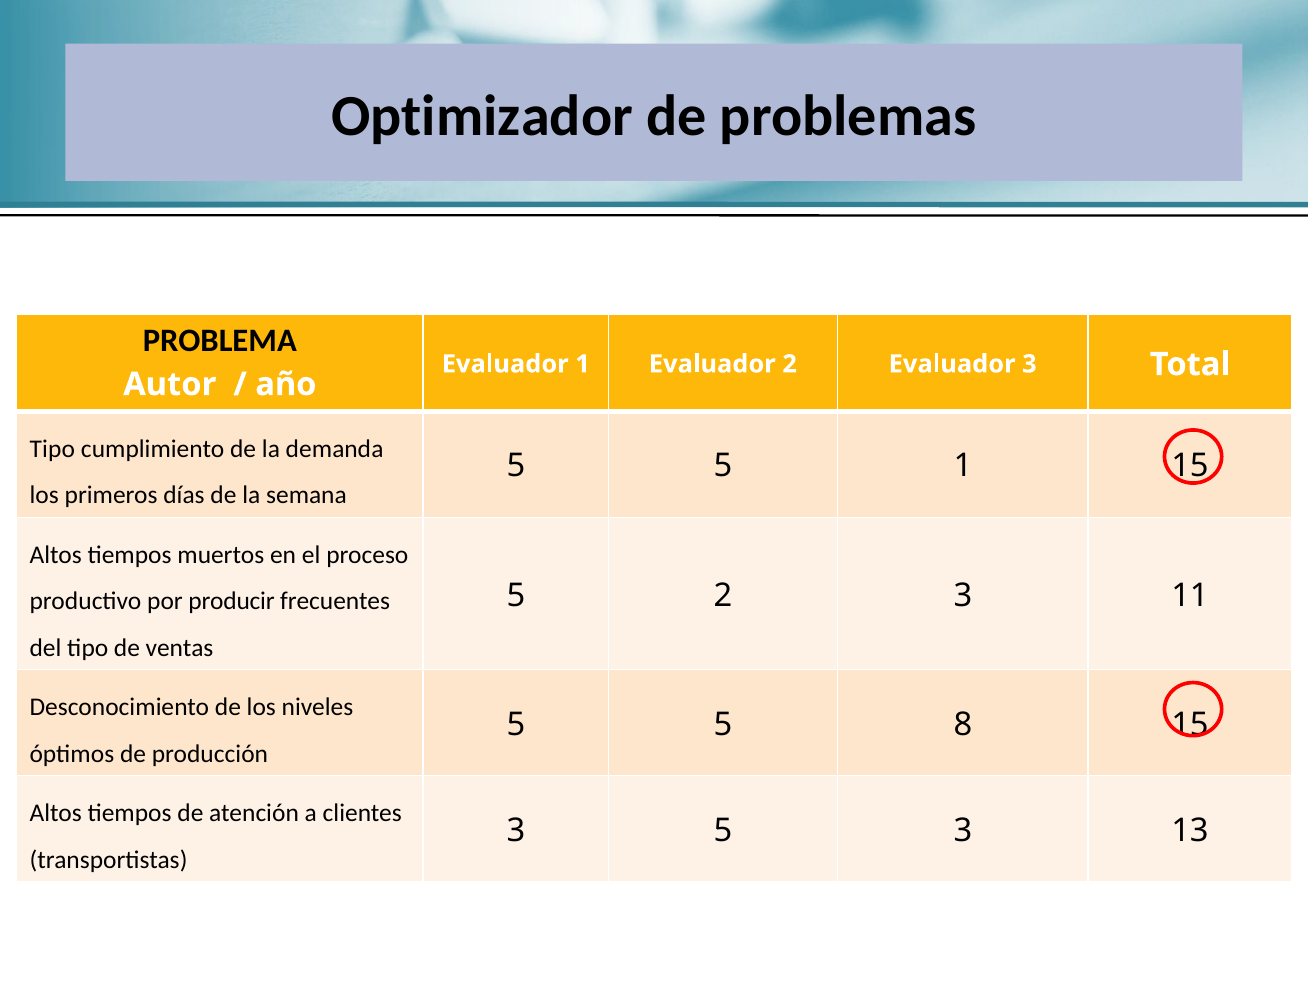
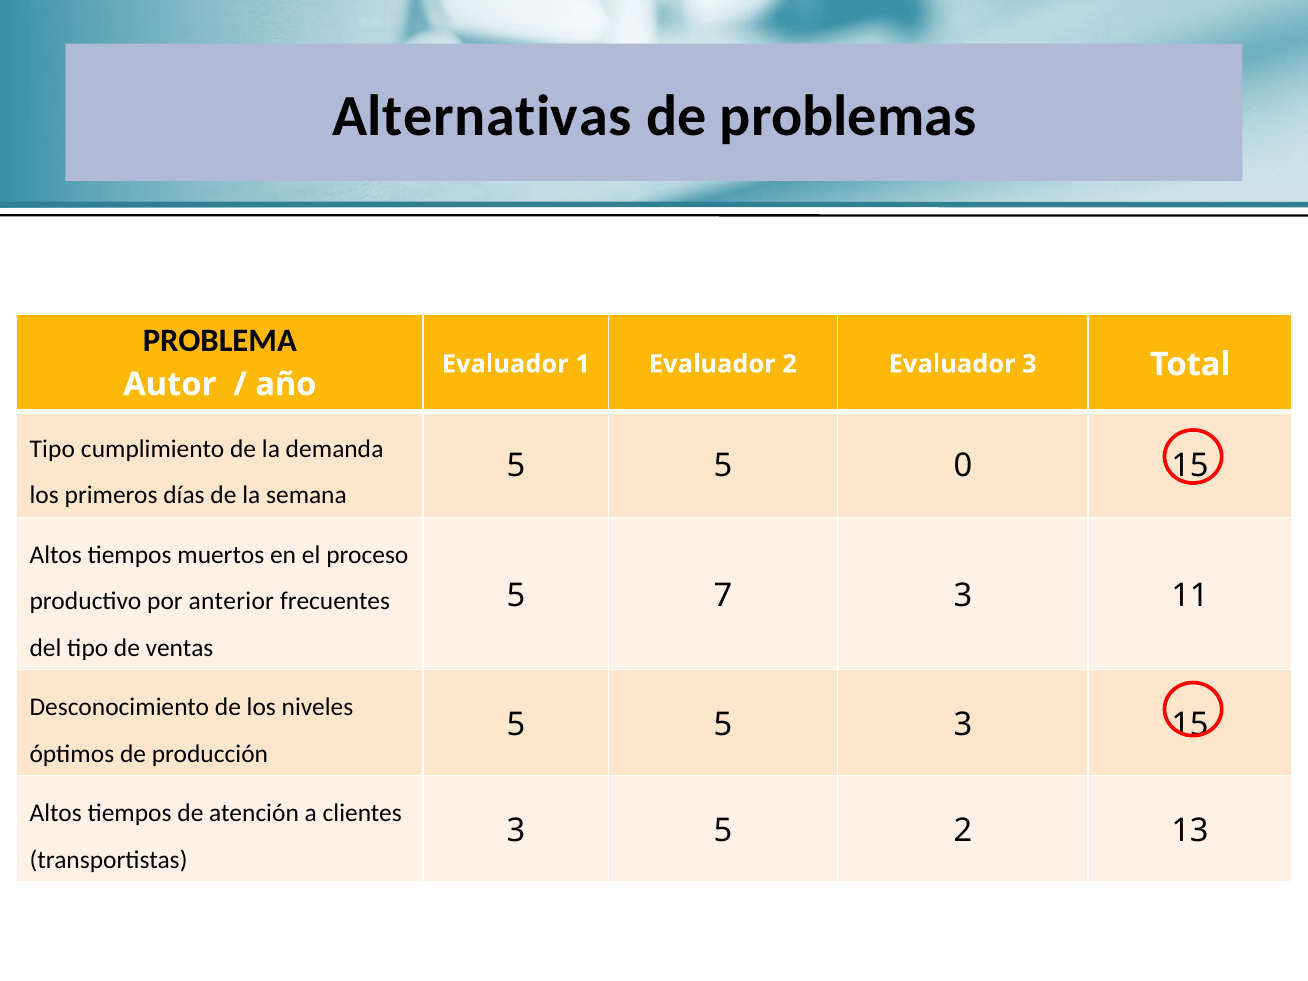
Optimizador: Optimizador -> Alternativas
5 1: 1 -> 0
5 2: 2 -> 7
producir: producir -> anterior
5 8: 8 -> 3
5 3: 3 -> 2
